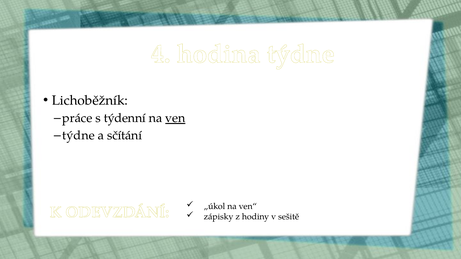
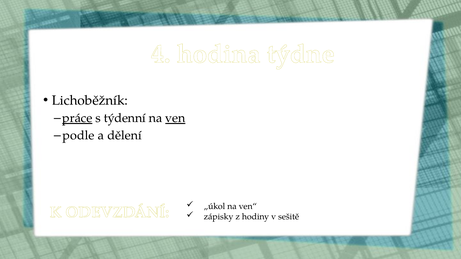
práce underline: none -> present
týdne at (79, 136): týdne -> podle
sčítání: sčítání -> dělení
